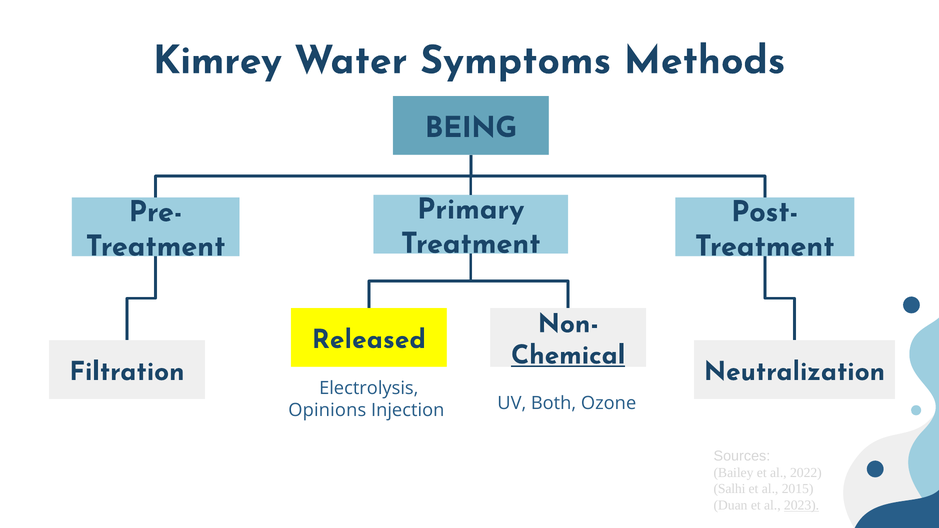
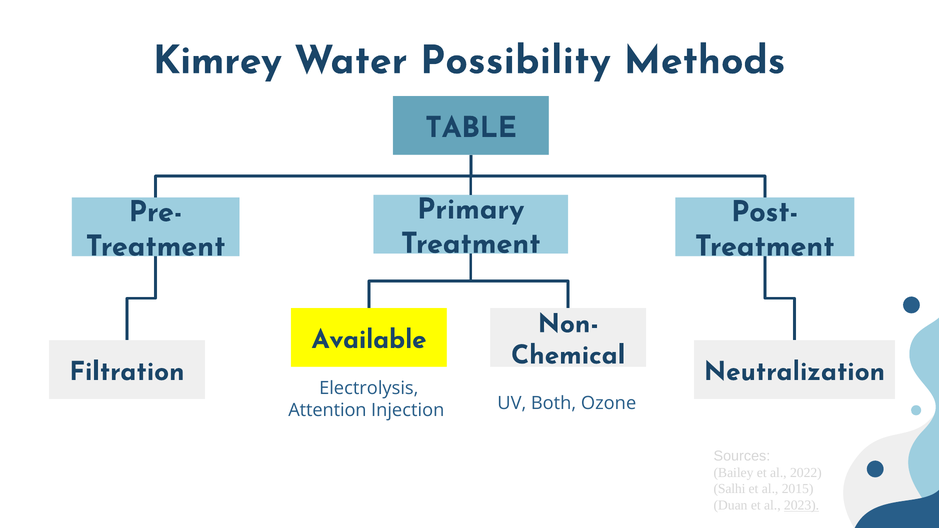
Symptoms: Symptoms -> Possibility
BEING: BEING -> TABLE
Released: Released -> Available
Chemical underline: present -> none
Opinions: Opinions -> Attention
